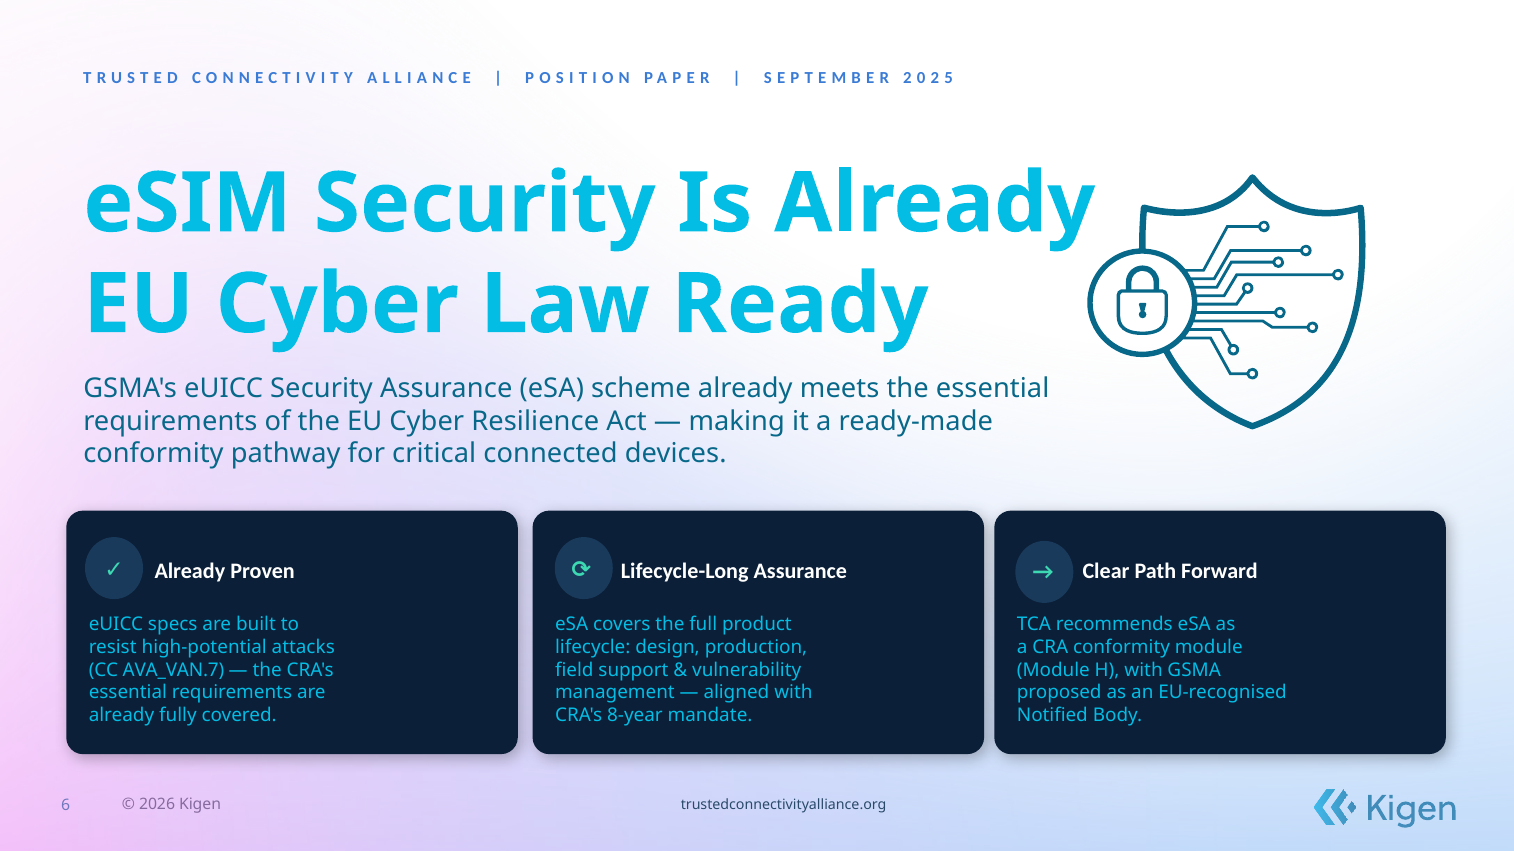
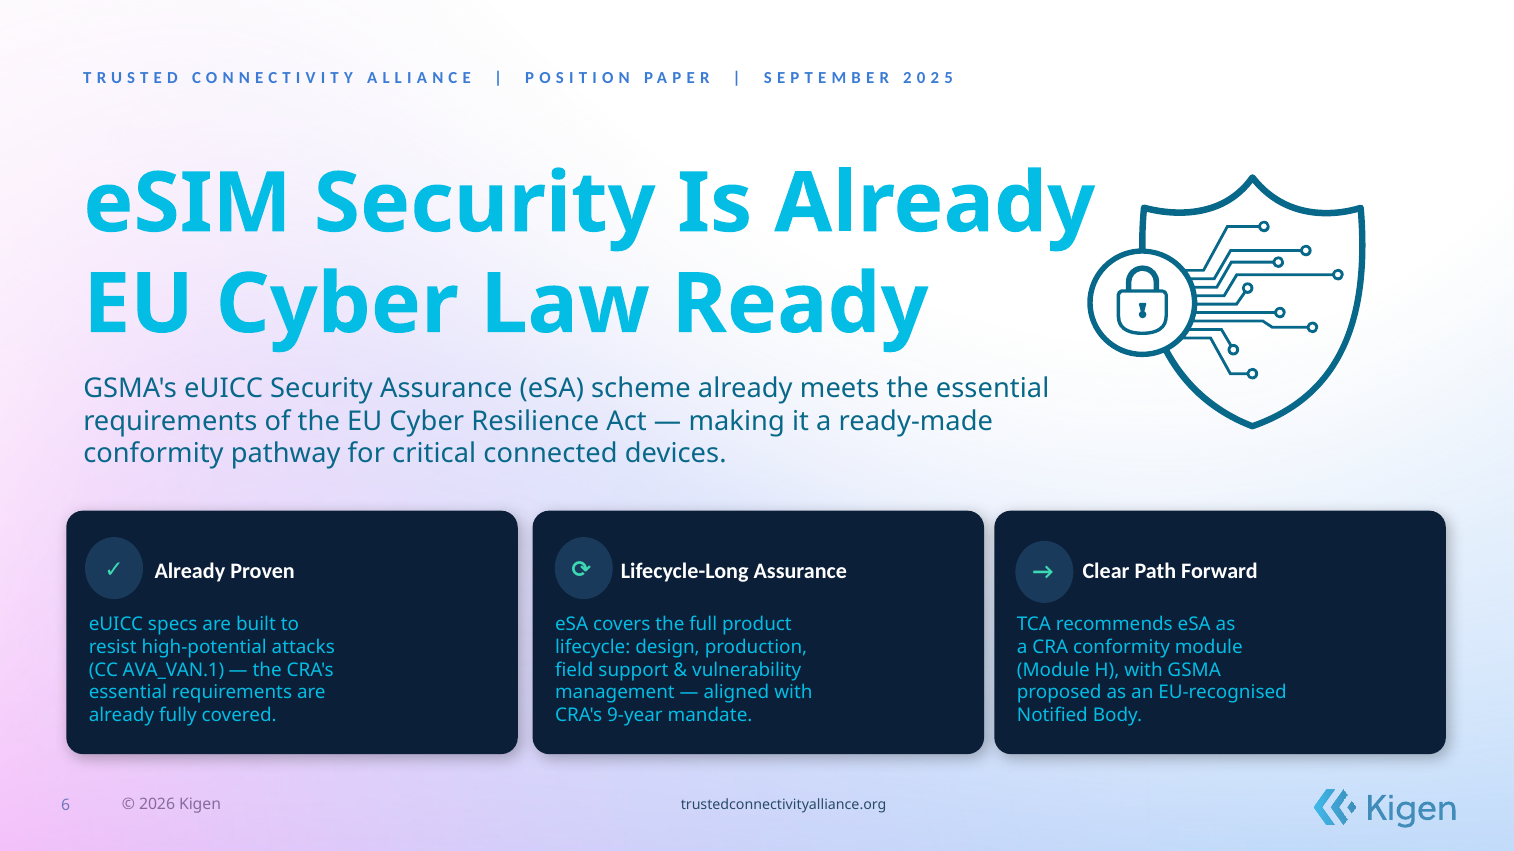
AVA_VAN.7: AVA_VAN.7 -> AVA_VAN.1
8-year: 8-year -> 9-year
